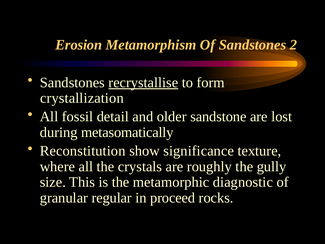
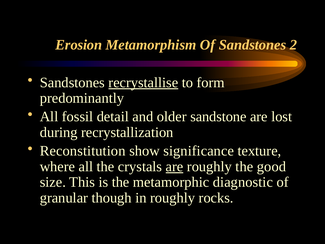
crystallization: crystallization -> predominantly
metasomatically: metasomatically -> recrystallization
are at (175, 166) underline: none -> present
gully: gully -> good
regular: regular -> though
in proceed: proceed -> roughly
